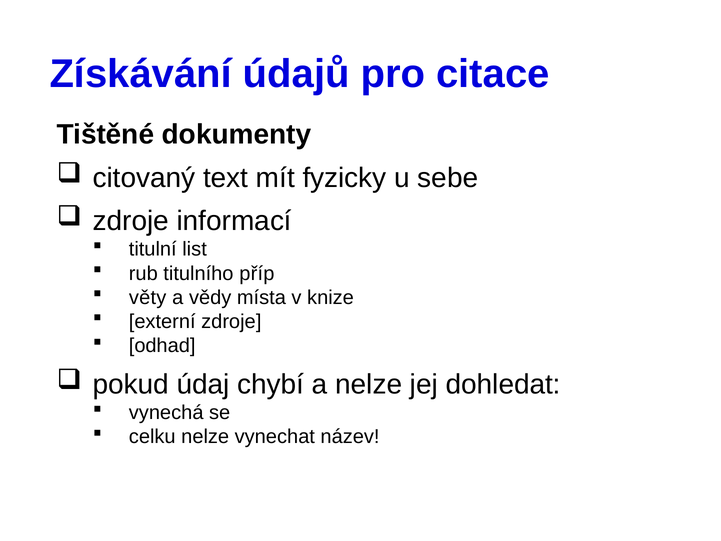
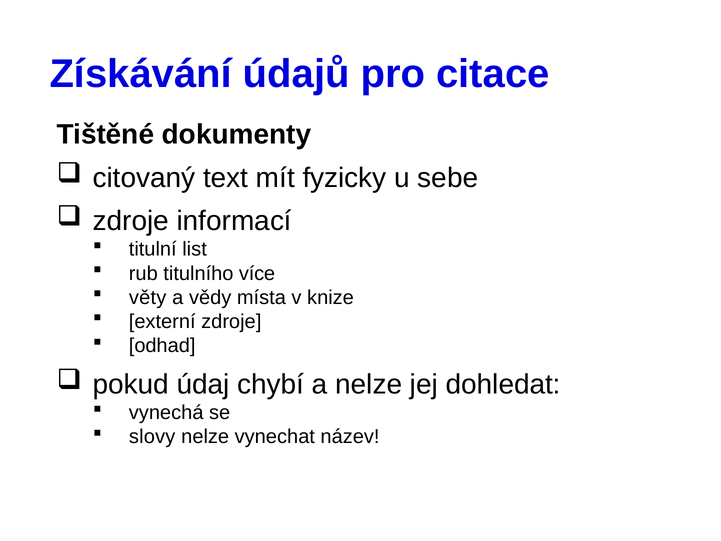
příp: příp -> více
celku: celku -> slovy
